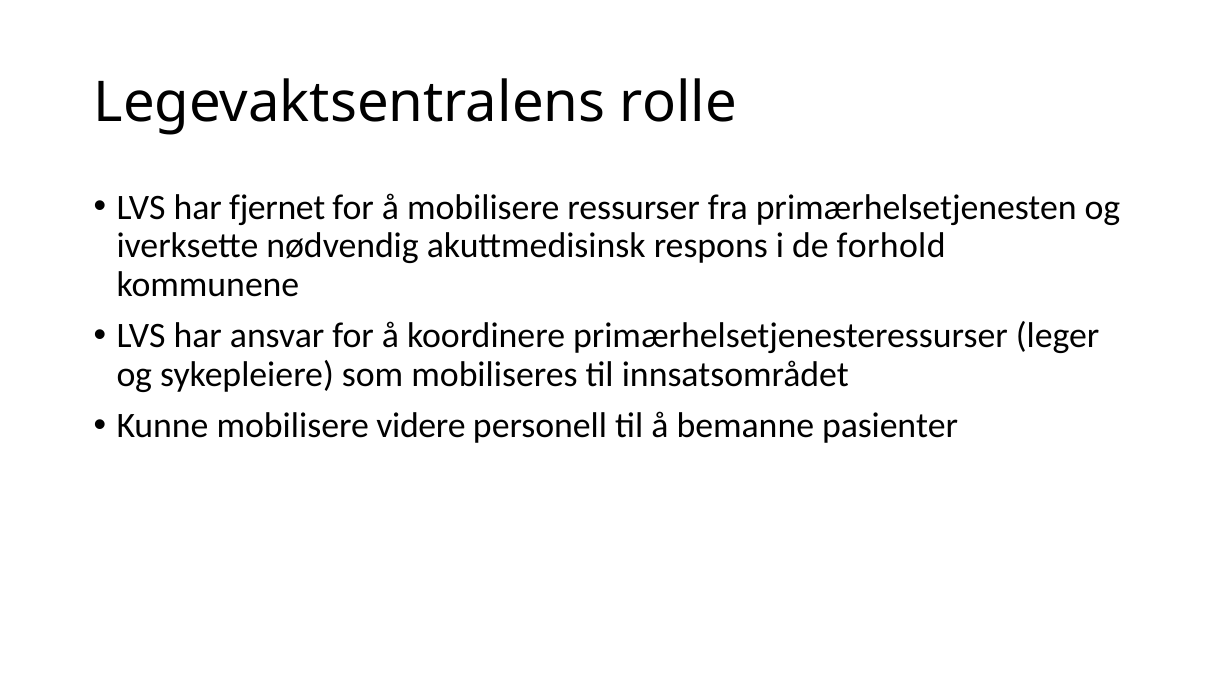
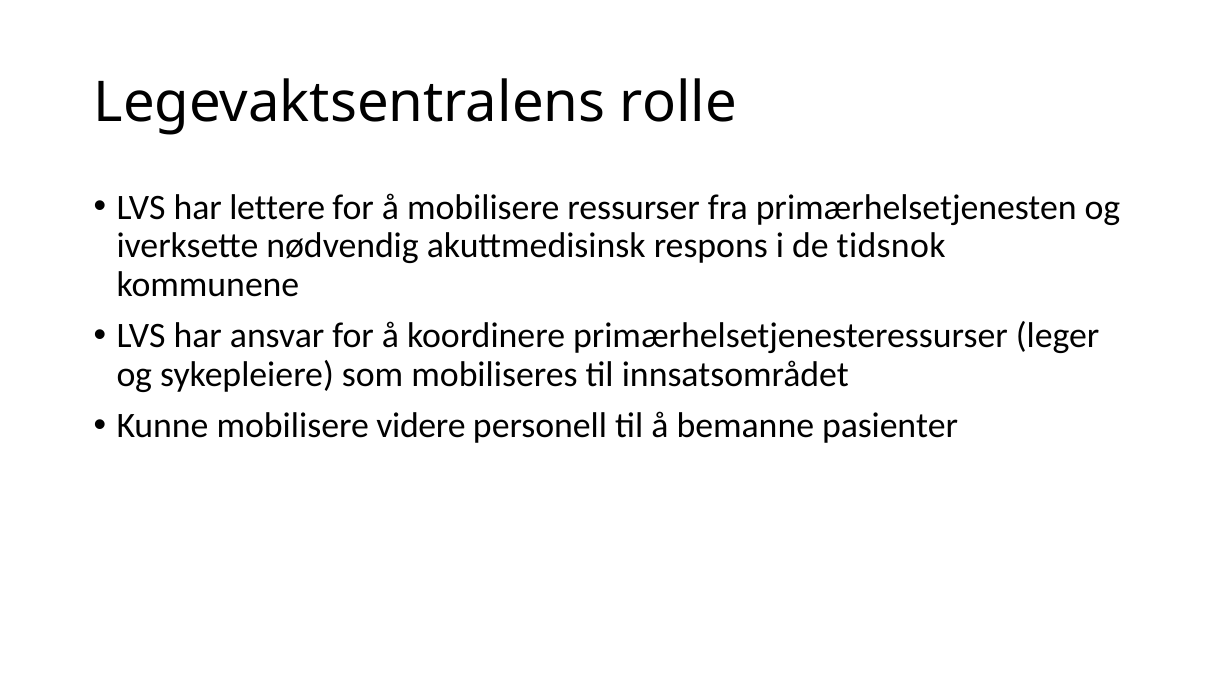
fjernet: fjernet -> lettere
forhold: forhold -> tidsnok
